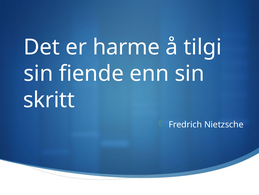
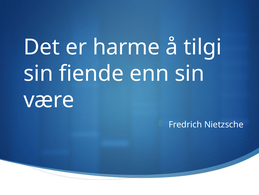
skritt: skritt -> være
